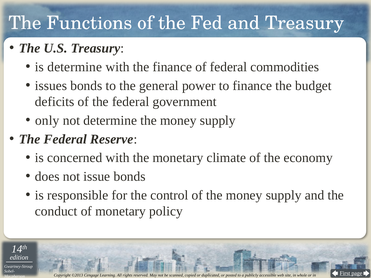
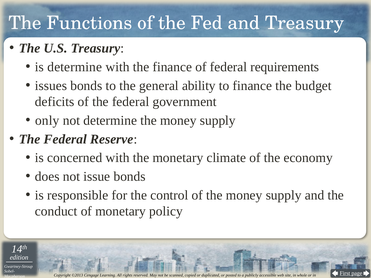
commodities: commodities -> requirements
power: power -> ability
